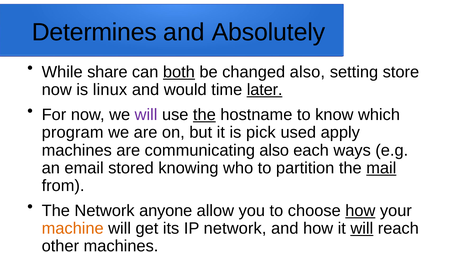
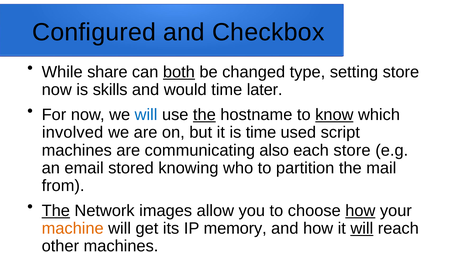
Determines: Determines -> Configured
Absolutely: Absolutely -> Checkbox
changed also: also -> type
linux: linux -> skills
later underline: present -> none
will at (146, 115) colour: purple -> blue
know underline: none -> present
program: program -> involved
is pick: pick -> time
apply: apply -> script
each ways: ways -> store
mail underline: present -> none
The at (56, 210) underline: none -> present
anyone: anyone -> images
IP network: network -> memory
